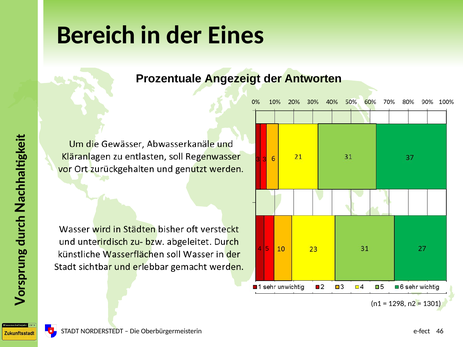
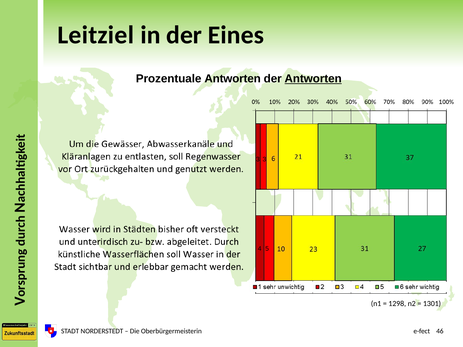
Bereich: Bereich -> Leitziel
Prozentuale Angezeigt: Angezeigt -> Antworten
Antworten at (313, 79) underline: none -> present
